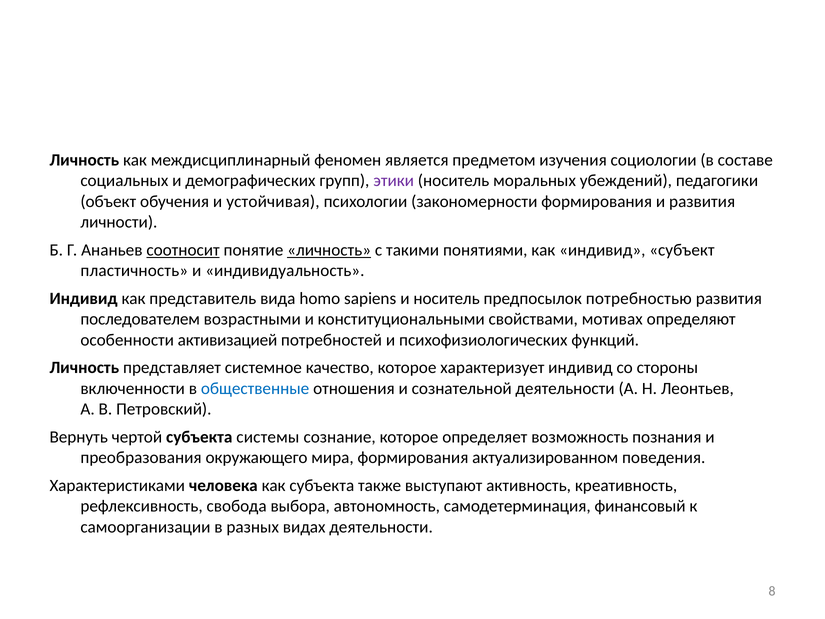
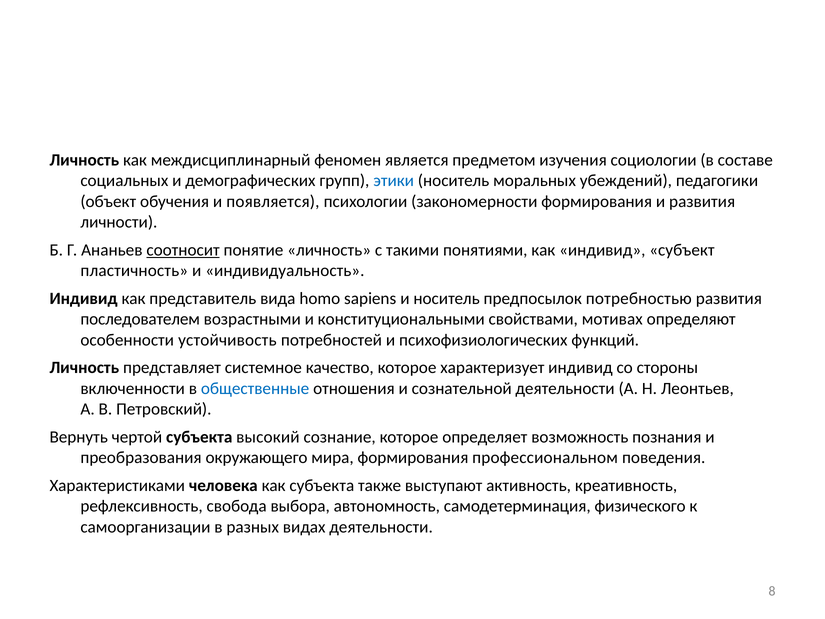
этики colour: purple -> blue
устойчивая: устойчивая -> появляется
личность at (329, 250) underline: present -> none
активизацией: активизацией -> устойчивость
системы: системы -> высокий
актуализированном: актуализированном -> профессиональном
финансовый: финансовый -> физического
